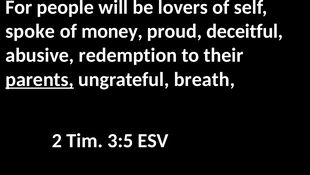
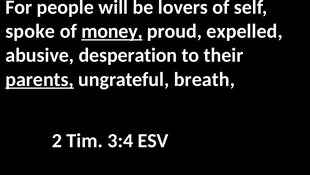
money underline: none -> present
deceitful: deceitful -> expelled
redemption: redemption -> desperation
3:5: 3:5 -> 3:4
